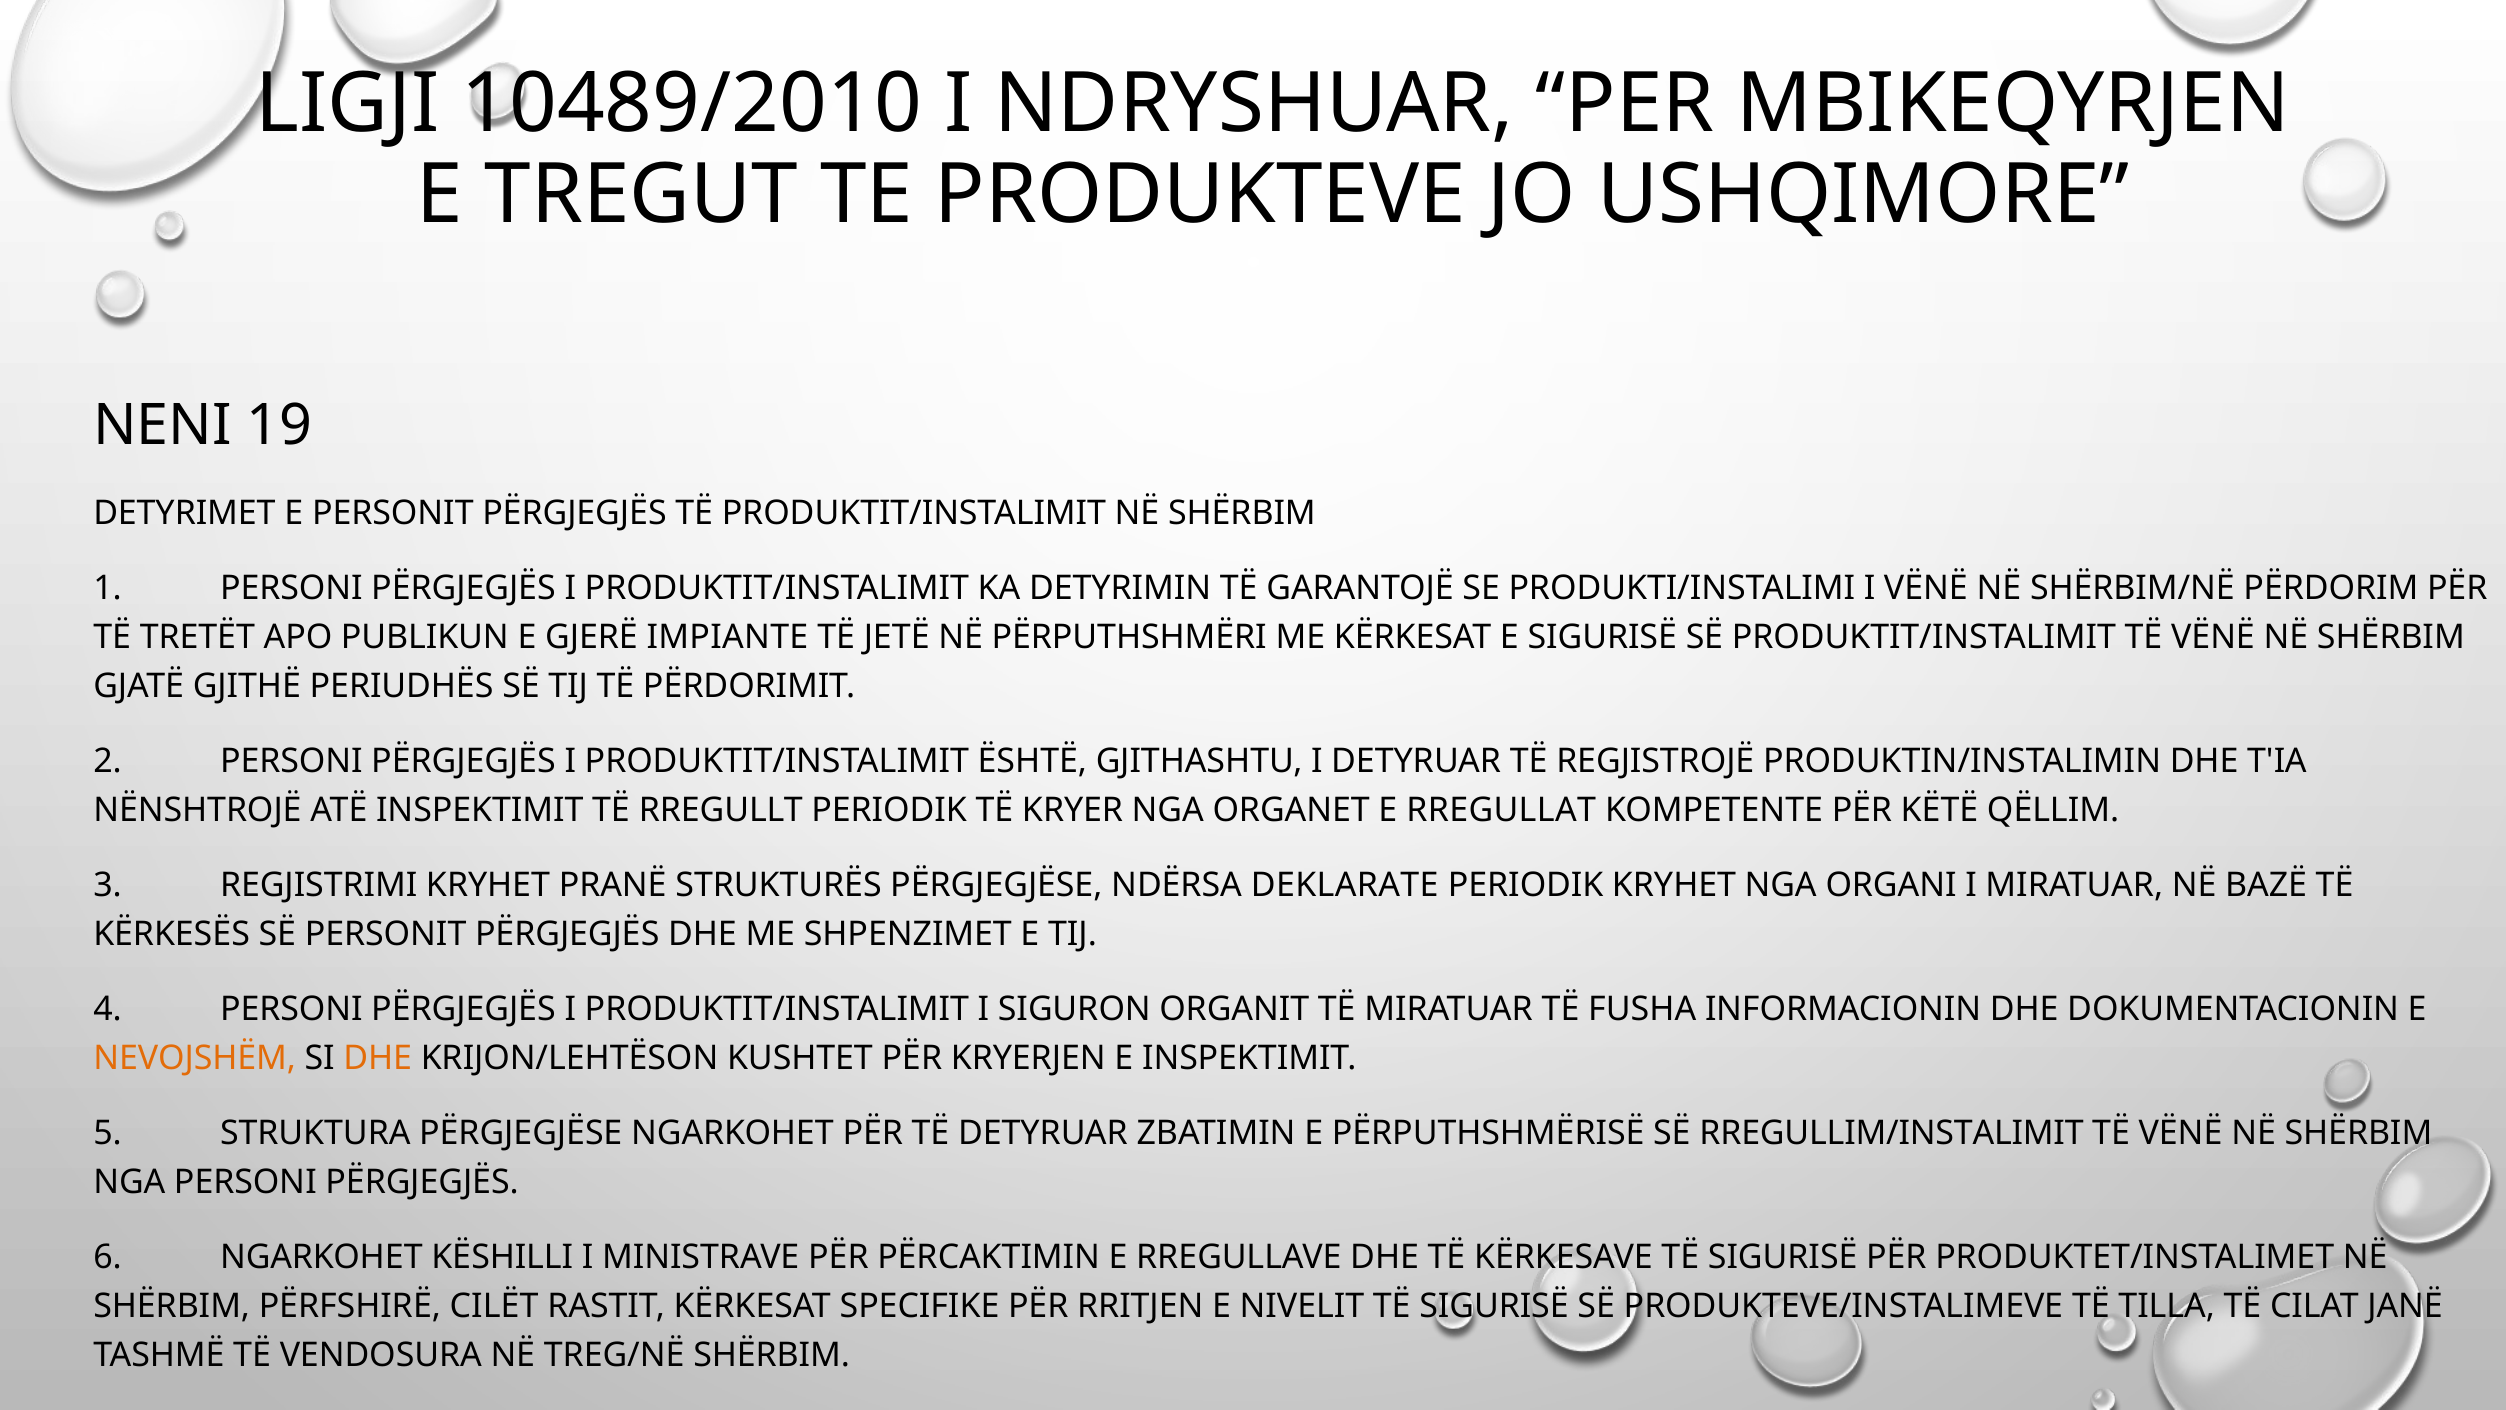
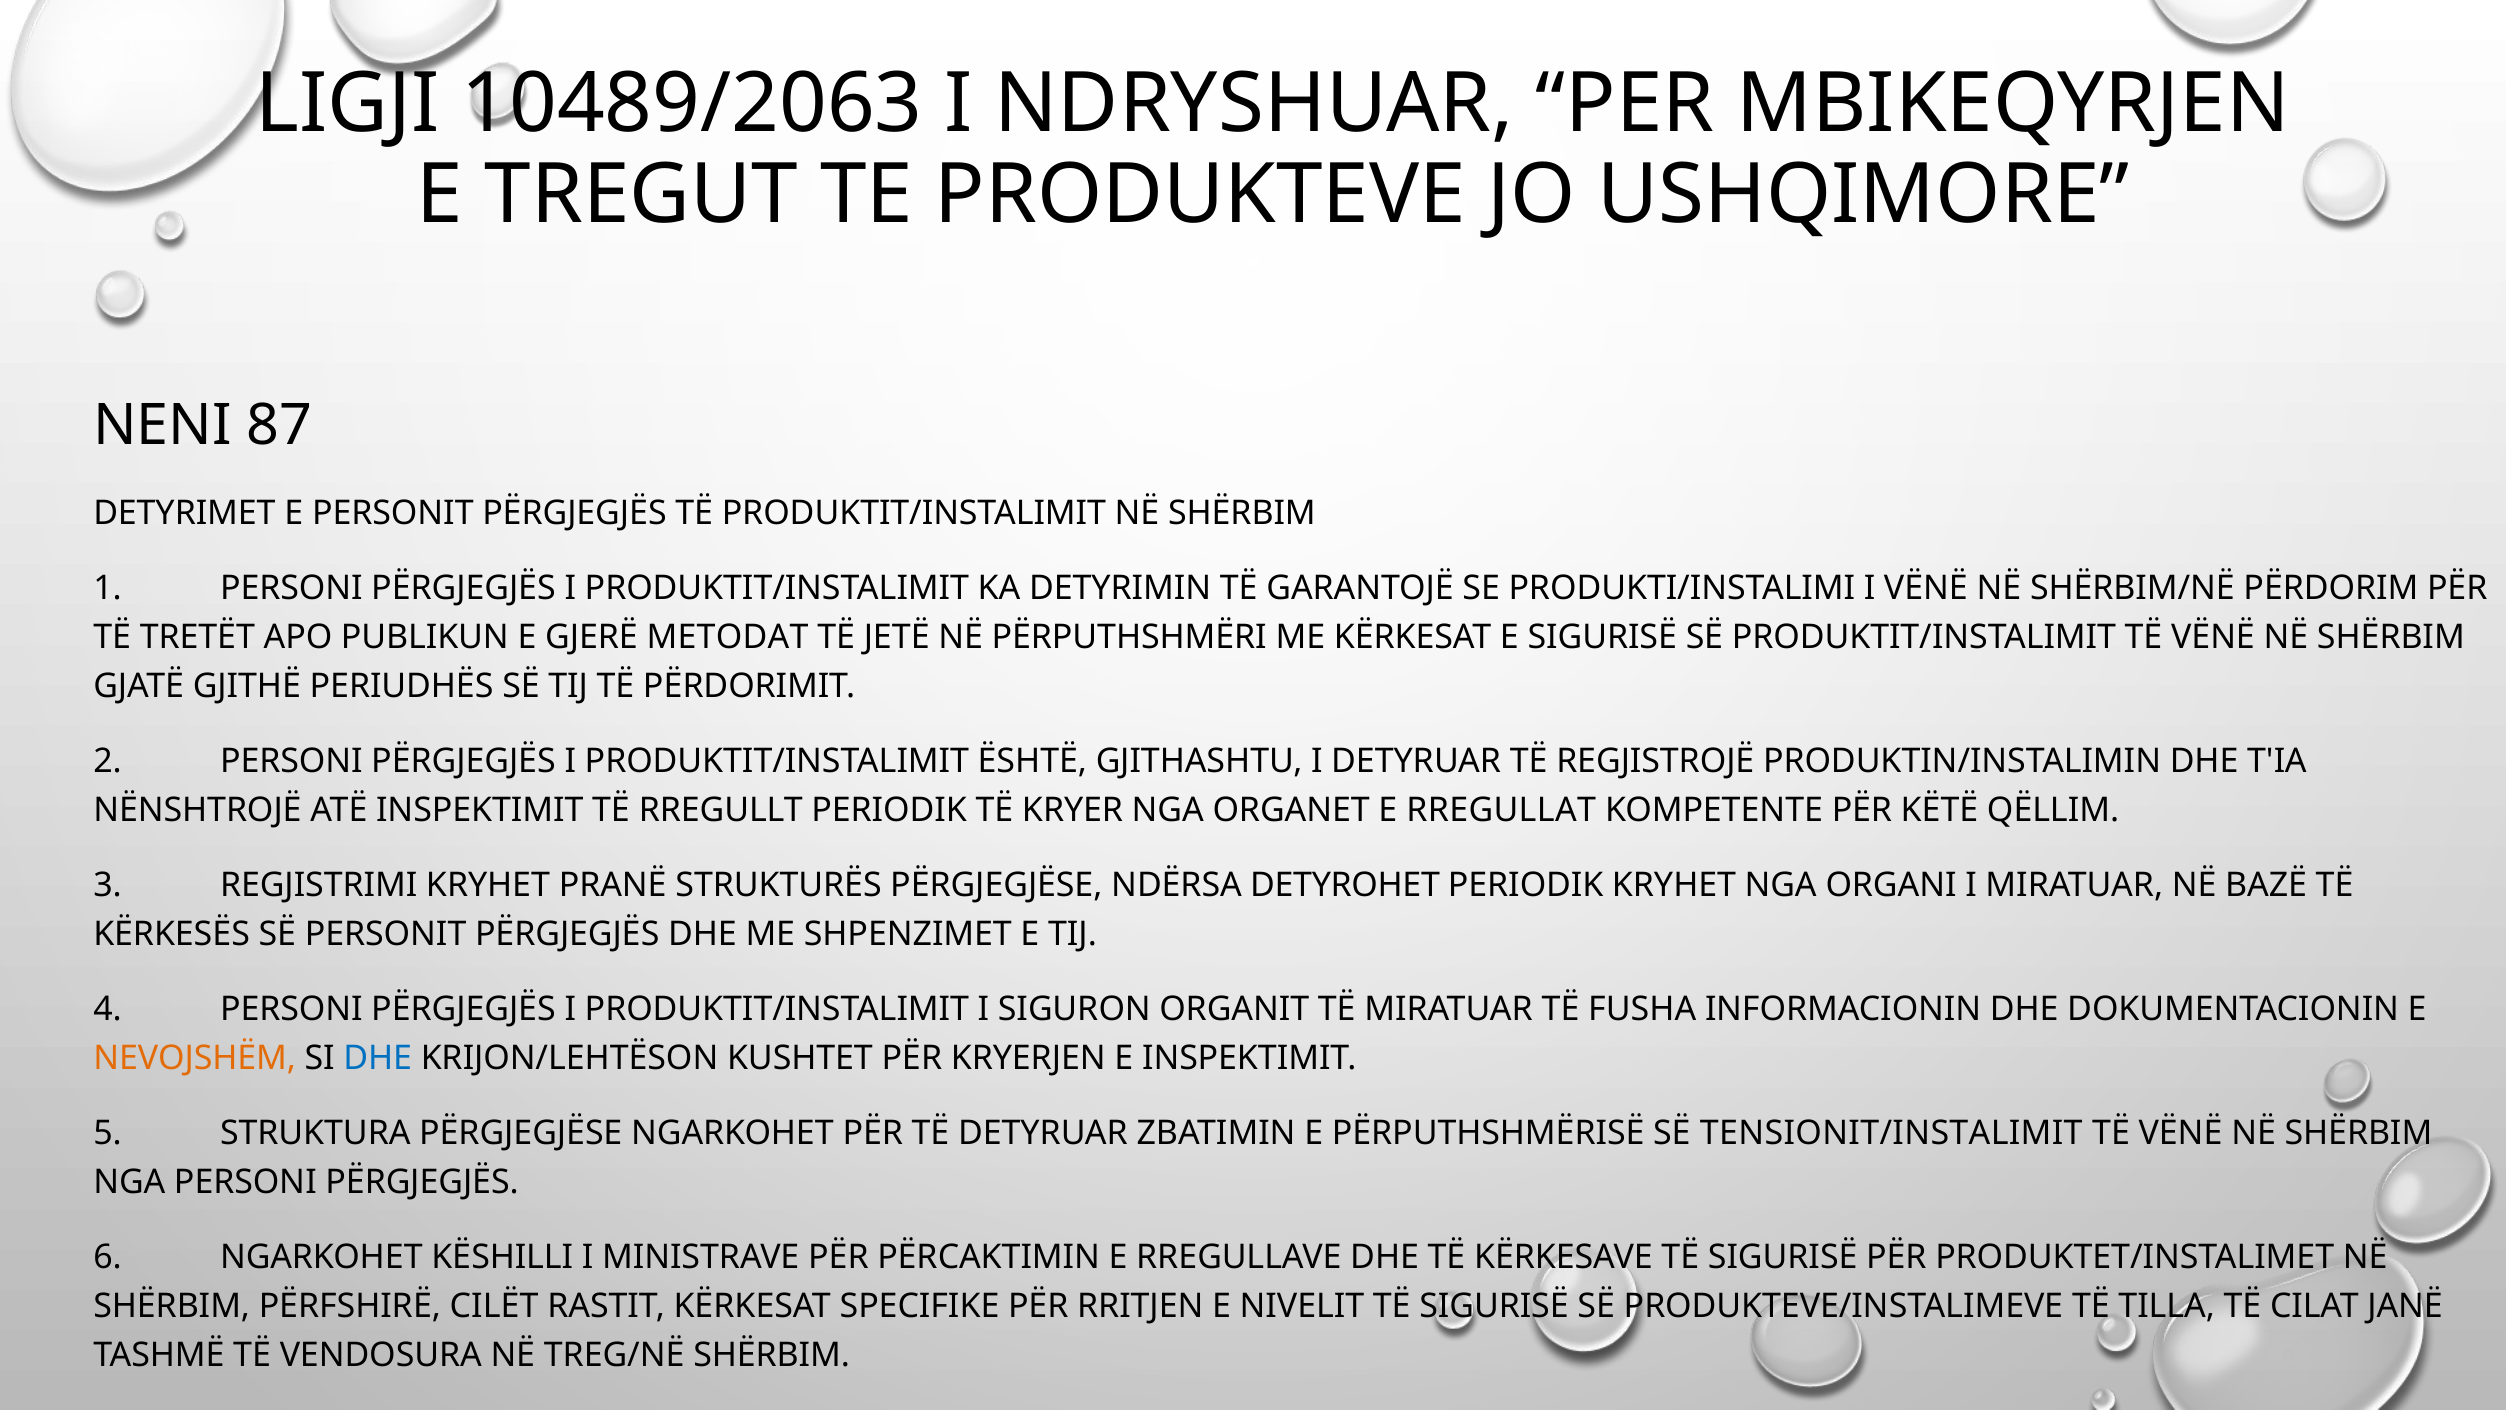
10489/2010: 10489/2010 -> 10489/2063
19: 19 -> 87
IMPIANTE: IMPIANTE -> METODAT
DEKLARATE: DEKLARATE -> DETYROHET
DHE at (378, 1058) colour: orange -> blue
RREGULLIM/INSTALIMIT: RREGULLIM/INSTALIMIT -> TENSIONIT/INSTALIMIT
